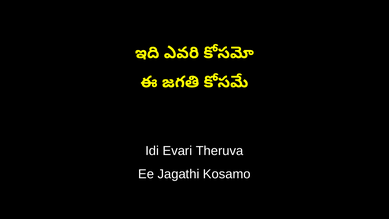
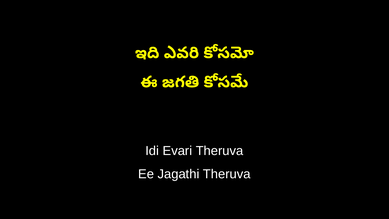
Jagathi Kosamo: Kosamo -> Theruva
